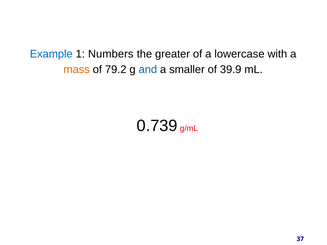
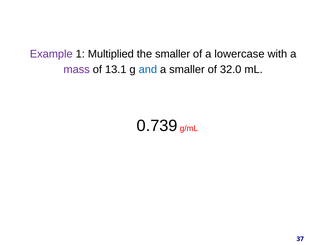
Example colour: blue -> purple
Numbers: Numbers -> Multiplied
the greater: greater -> smaller
mass colour: orange -> purple
79.2: 79.2 -> 13.1
39.9: 39.9 -> 32.0
